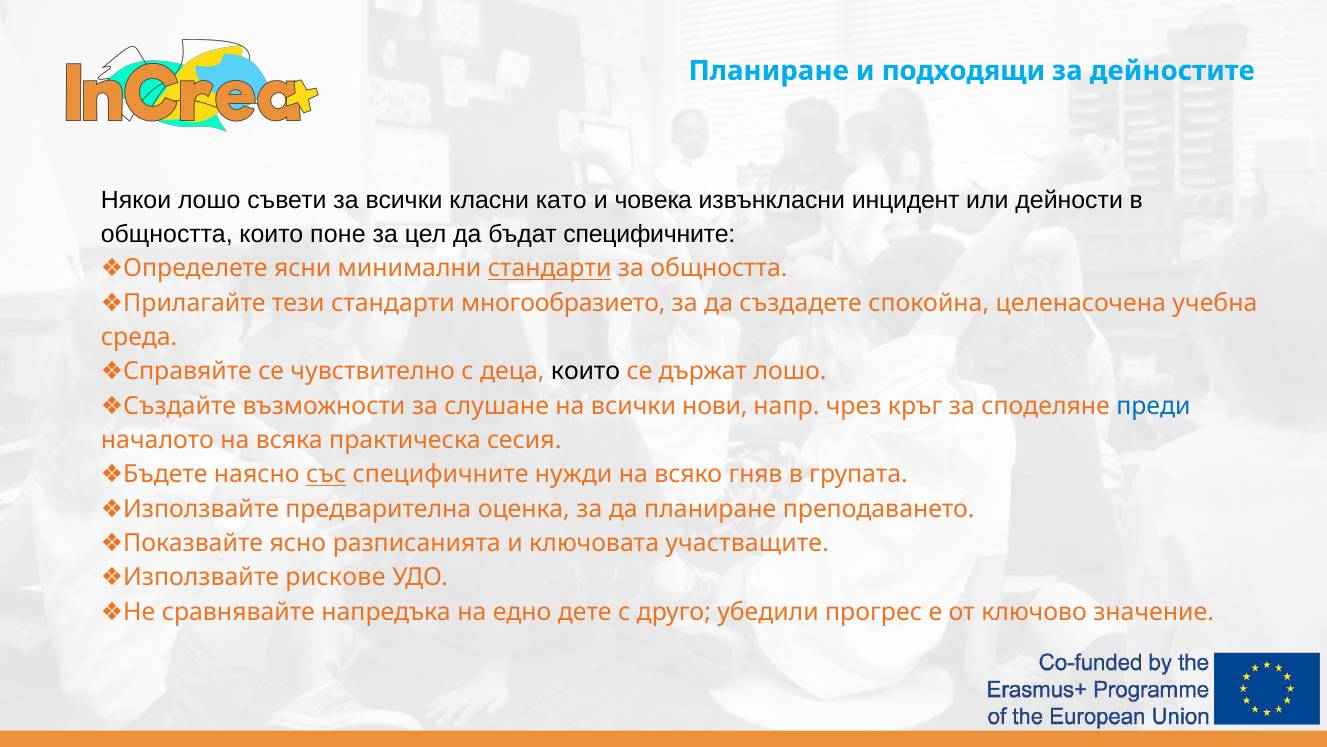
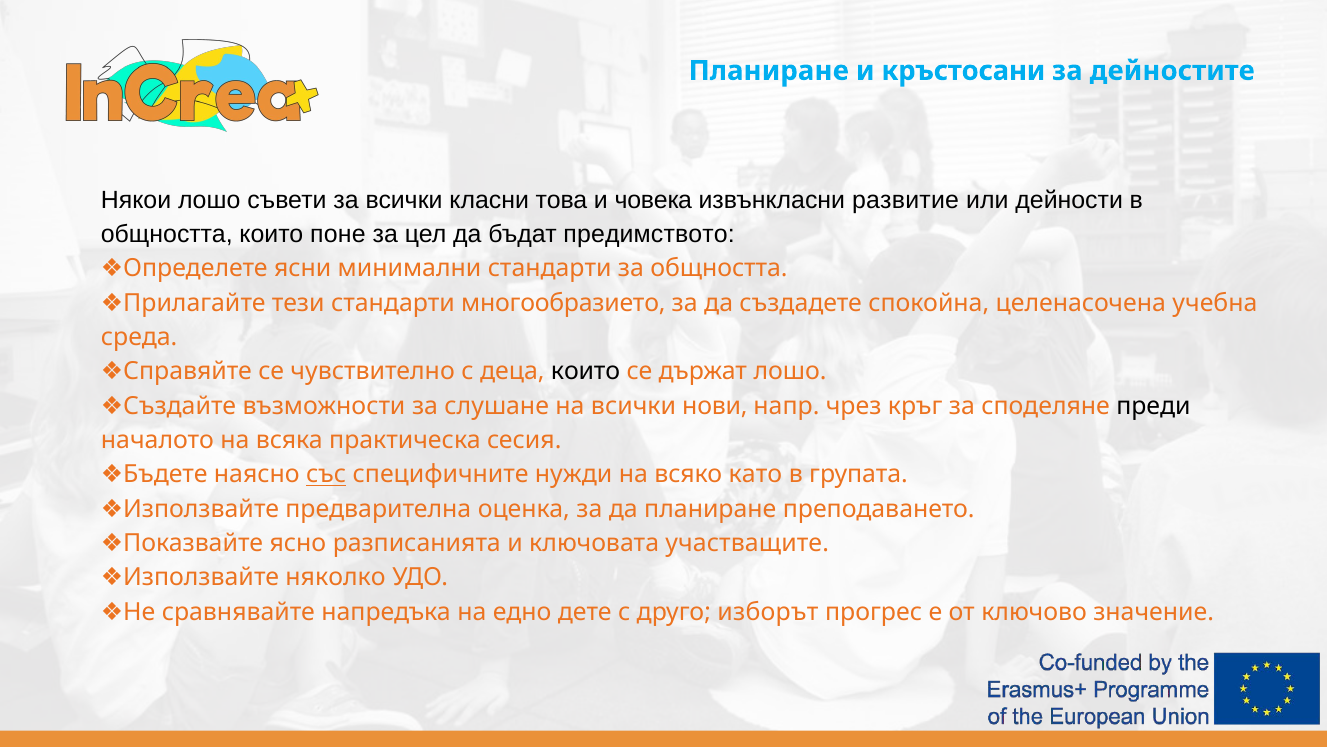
подходящи: подходящи -> кръстосани
като: като -> това
инцидент: инцидент -> развитие
бъдат специфичните: специфичните -> предимството
стандарти at (550, 268) underline: present -> none
преди colour: blue -> black
гняв: гняв -> като
рискове: рискове -> няколко
убедили: убедили -> изборът
